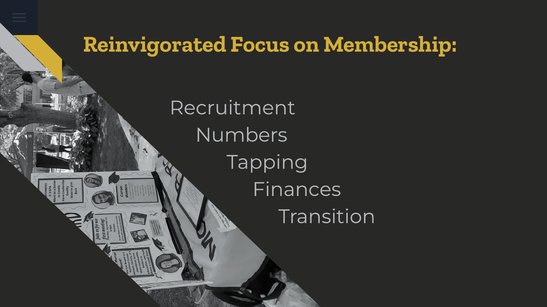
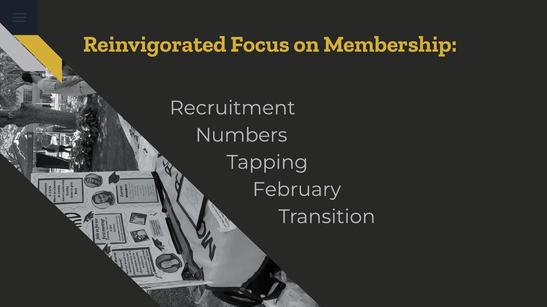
Finances: Finances -> February
